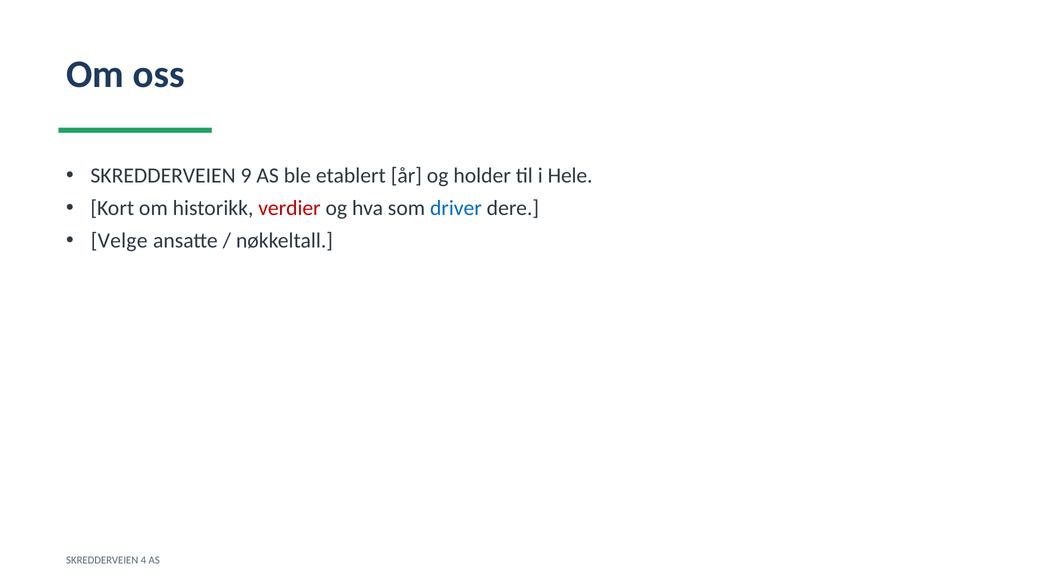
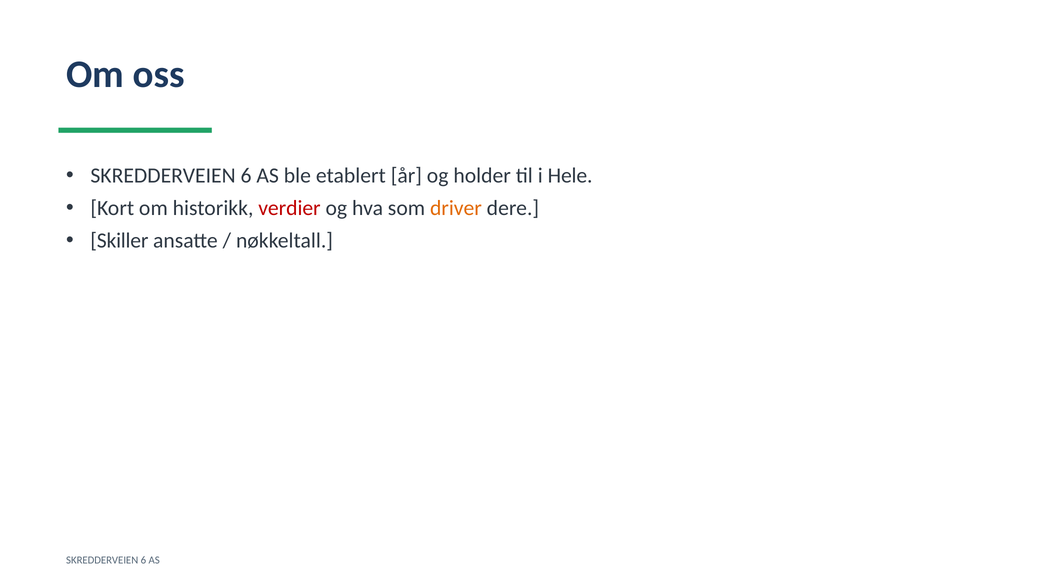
9 at (246, 176): 9 -> 6
driver colour: blue -> orange
Velge: Velge -> Skiller
4 at (143, 561): 4 -> 6
